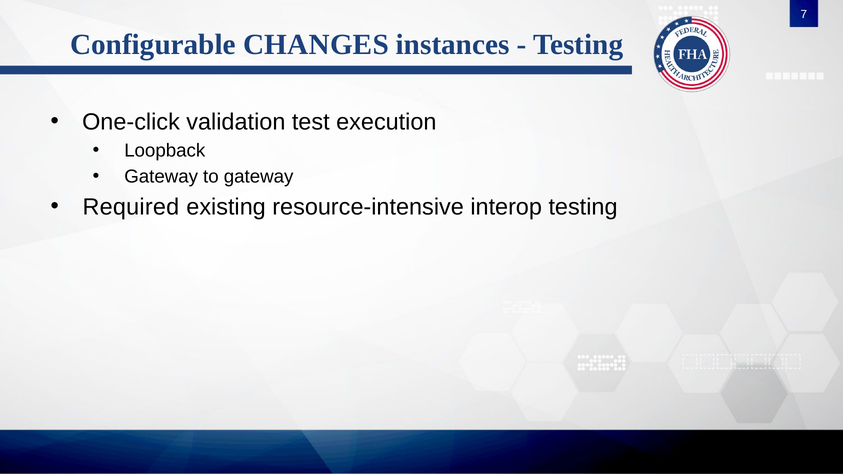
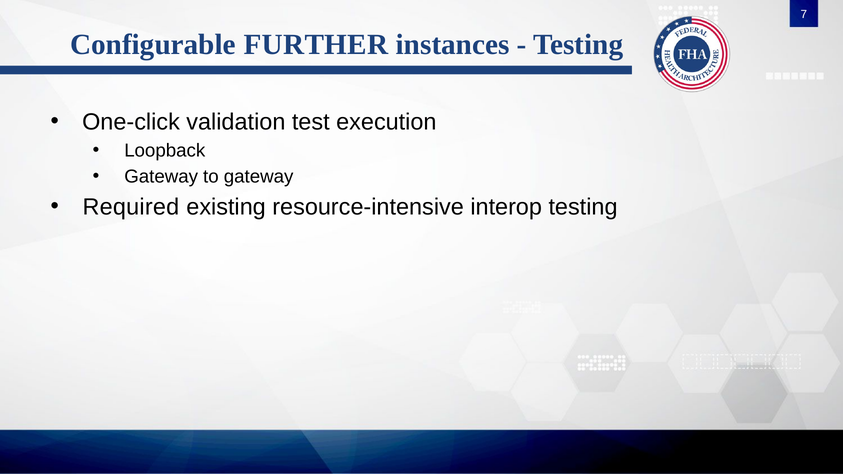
CHANGES: CHANGES -> FURTHER
